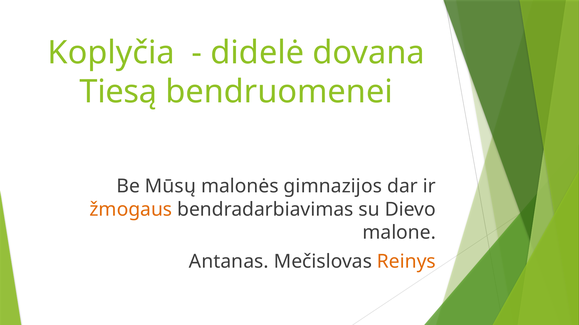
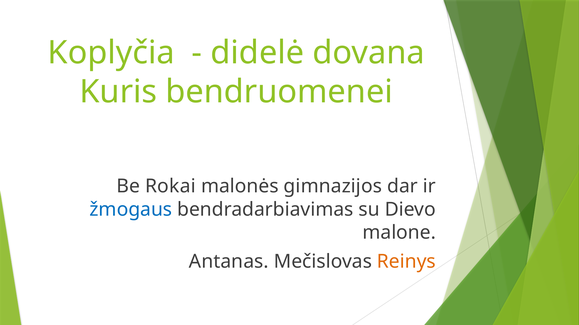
Tiesą: Tiesą -> Kuris
Mūsų: Mūsų -> Rokai
žmogaus colour: orange -> blue
